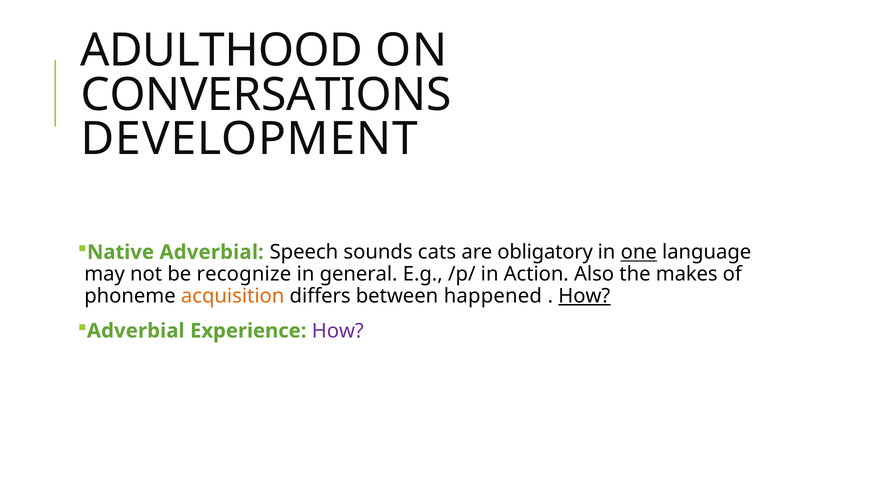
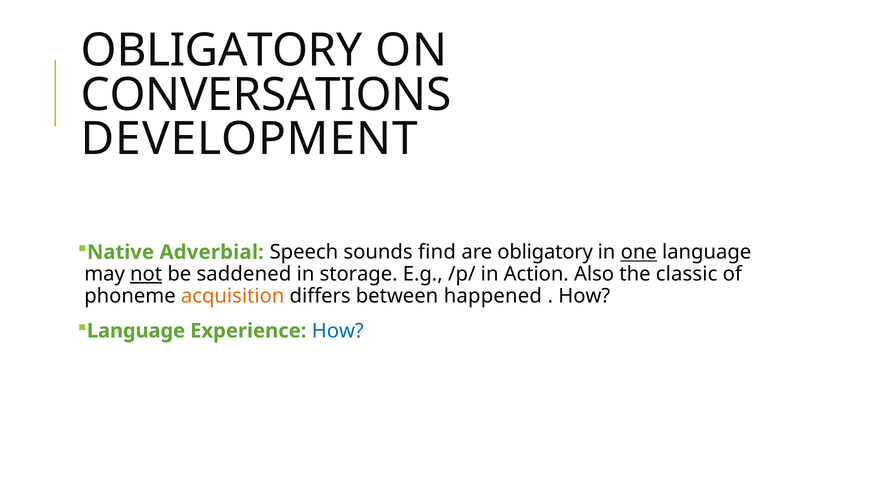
ADULTHOOD at (222, 51): ADULTHOOD -> OBLIGATORY
cats: cats -> find
not underline: none -> present
recognize: recognize -> saddened
general: general -> storage
makes: makes -> classic
How at (584, 296) underline: present -> none
Adverbial at (136, 331): Adverbial -> Language
How at (338, 331) colour: purple -> blue
